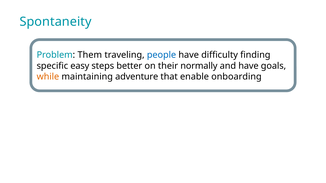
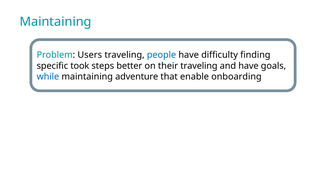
Spontaneity at (56, 22): Spontaneity -> Maintaining
Them: Them -> Users
easy: easy -> took
their normally: normally -> traveling
while colour: orange -> blue
